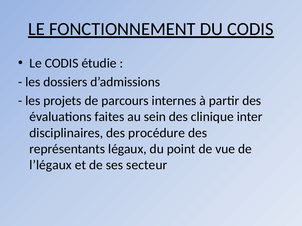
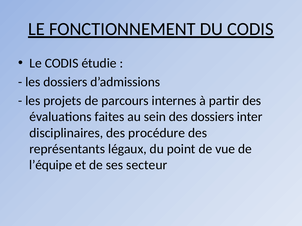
des clinique: clinique -> dossiers
l’légaux: l’légaux -> l’équipe
